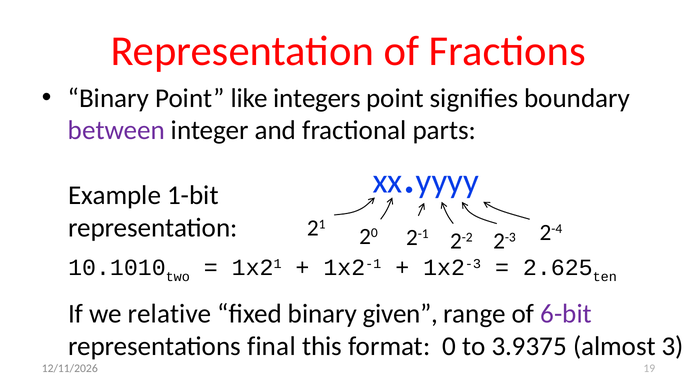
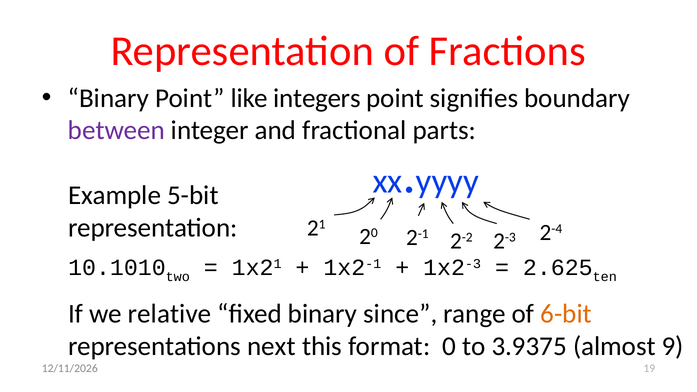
1-bit: 1-bit -> 5-bit
given: given -> since
6-bit colour: purple -> orange
final: final -> next
3: 3 -> 9
